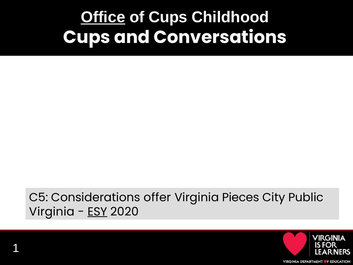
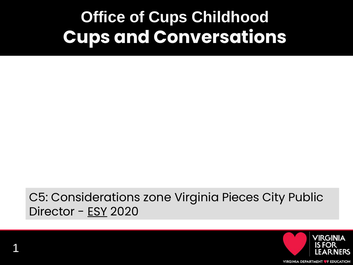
Office underline: present -> none
offer: offer -> zone
Virginia at (52, 211): Virginia -> Director
